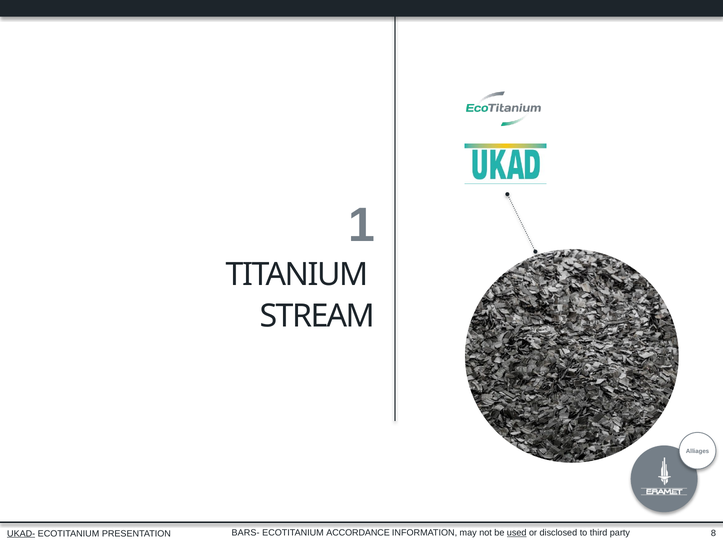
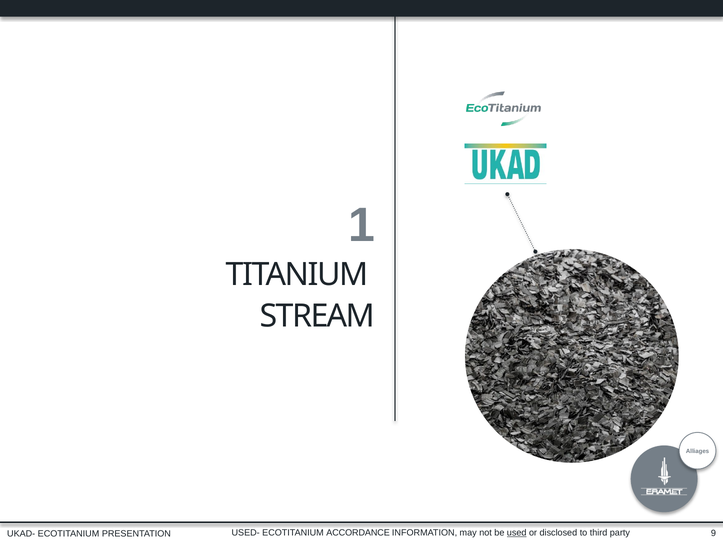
BARS-: BARS- -> USED-
UKAD- underline: present -> none
8: 8 -> 9
